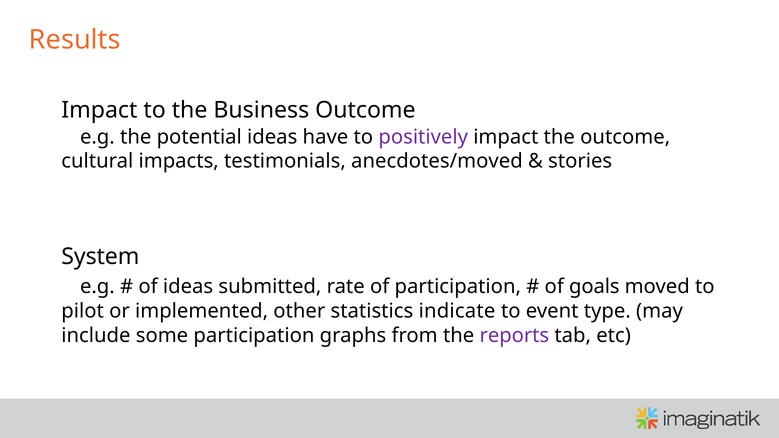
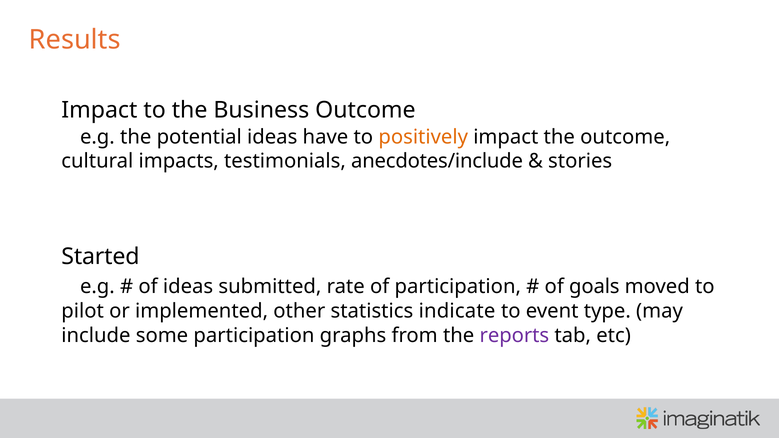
positively colour: purple -> orange
anecdotes/moved: anecdotes/moved -> anecdotes/include
System: System -> Started
